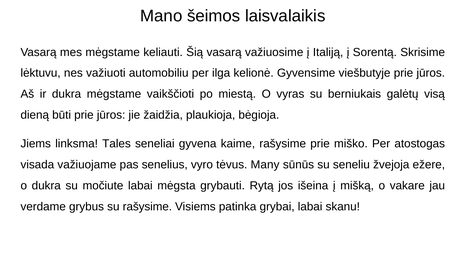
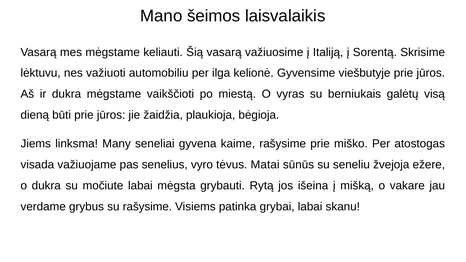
Tales: Tales -> Many
Many: Many -> Matai
